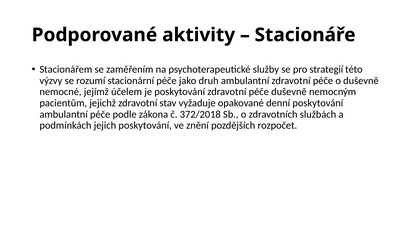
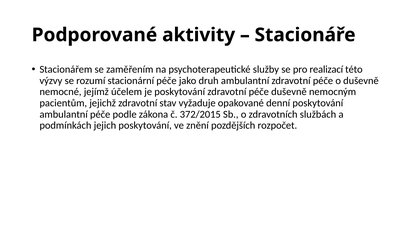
strategií: strategií -> realizací
372/2018: 372/2018 -> 372/2015
